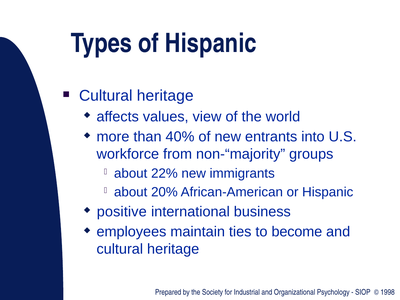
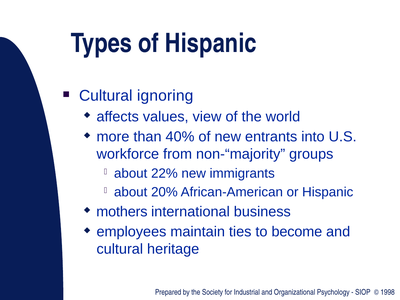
heritage at (165, 96): heritage -> ignoring
positive: positive -> mothers
